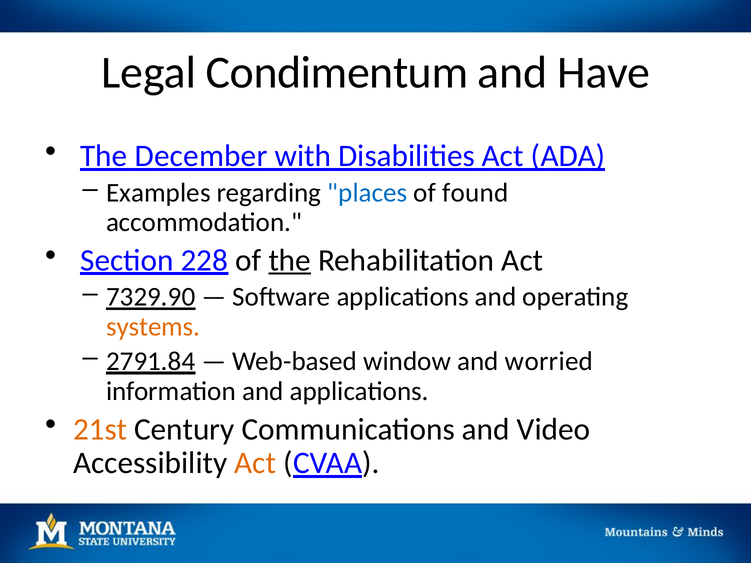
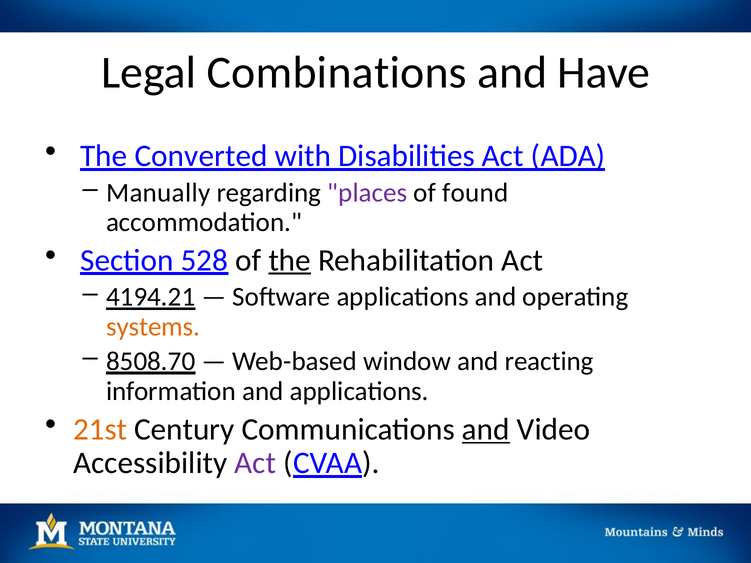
Condimentum: Condimentum -> Combinations
December: December -> Converted
Examples: Examples -> Manually
places colour: blue -> purple
228: 228 -> 528
7329.90: 7329.90 -> 4194.21
2791.84: 2791.84 -> 8508.70
worried: worried -> reacting
and at (486, 429) underline: none -> present
Act at (255, 463) colour: orange -> purple
